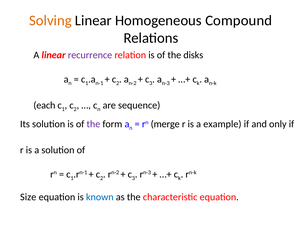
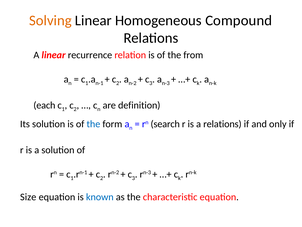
recurrence colour: purple -> black
disks: disks -> from
sequence: sequence -> definition
the at (93, 124) colour: purple -> blue
merge: merge -> search
a example: example -> relations
